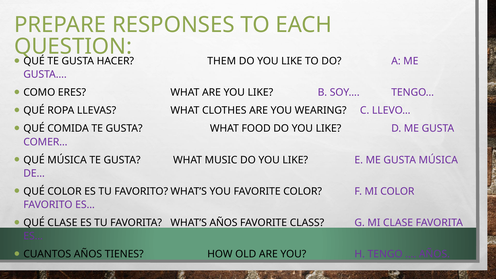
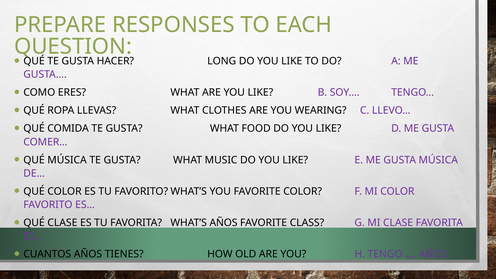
THEM: THEM -> LONG
